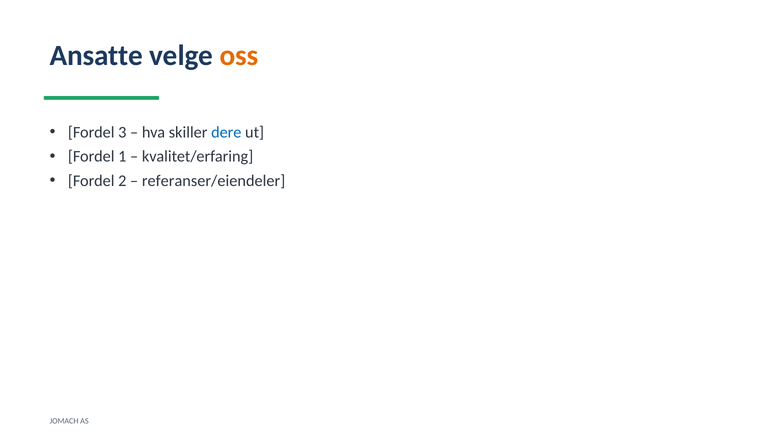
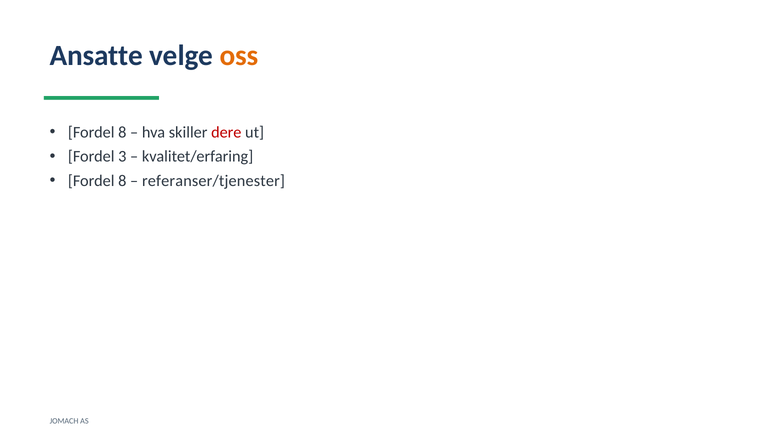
3 at (122, 132): 3 -> 8
dere colour: blue -> red
1: 1 -> 3
2 at (122, 181): 2 -> 8
referanser/eiendeler: referanser/eiendeler -> referanser/tjenester
